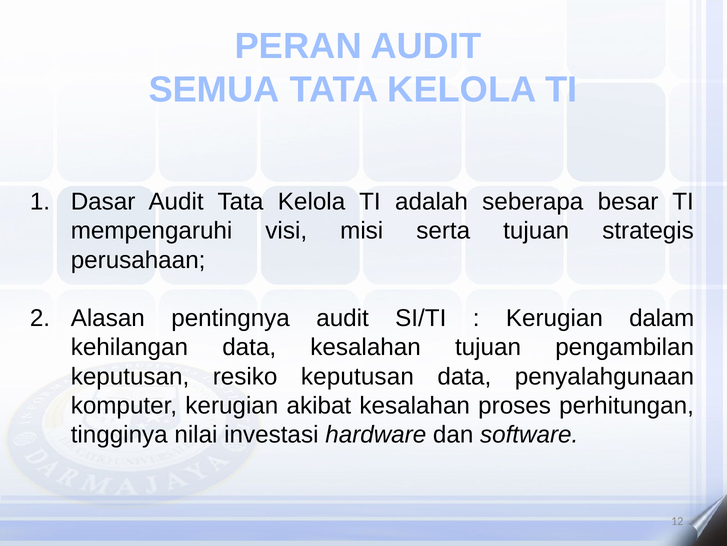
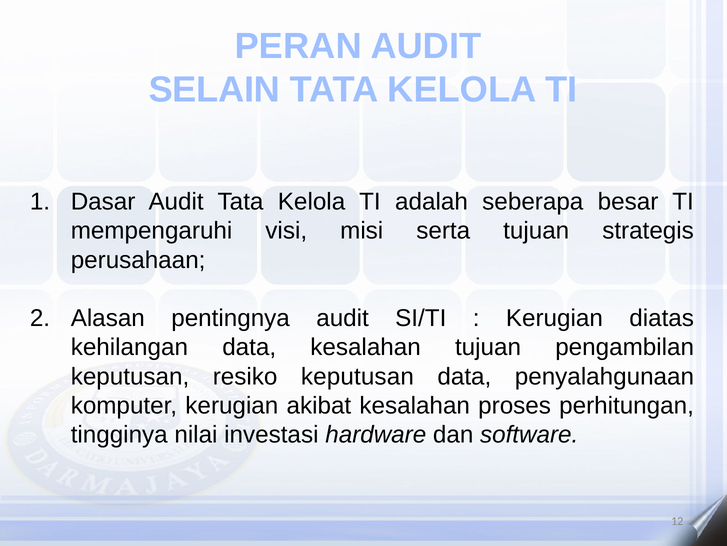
SEMUA: SEMUA -> SELAIN
dalam: dalam -> diatas
